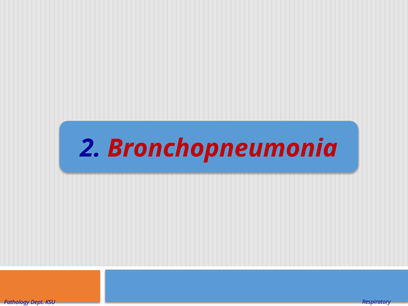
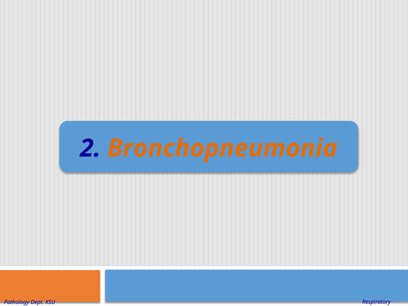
Bronchopneumonia colour: red -> orange
